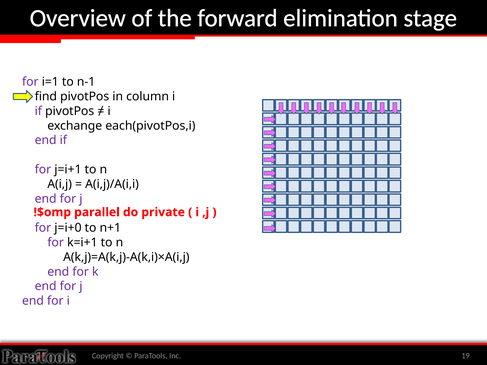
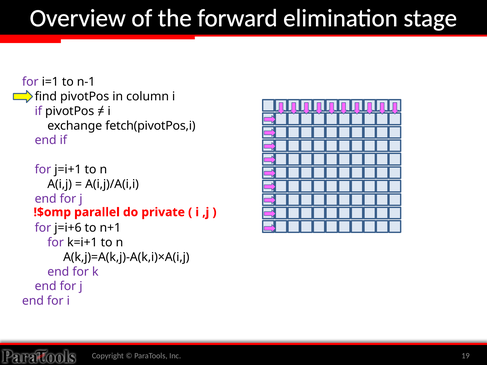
each(pivotPos,i: each(pivotPos,i -> fetch(pivotPos,i
j=i+0: j=i+0 -> j=i+6
